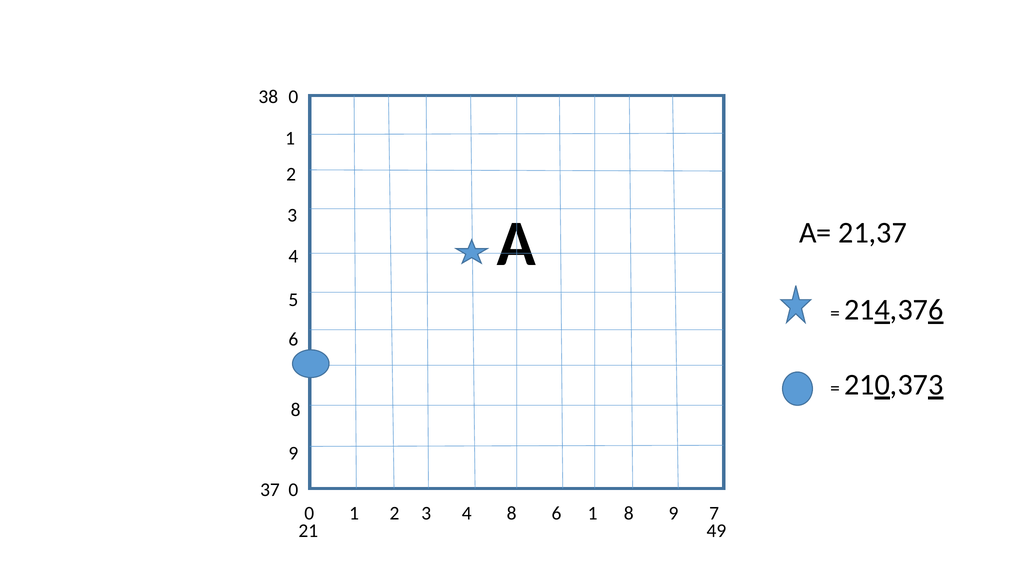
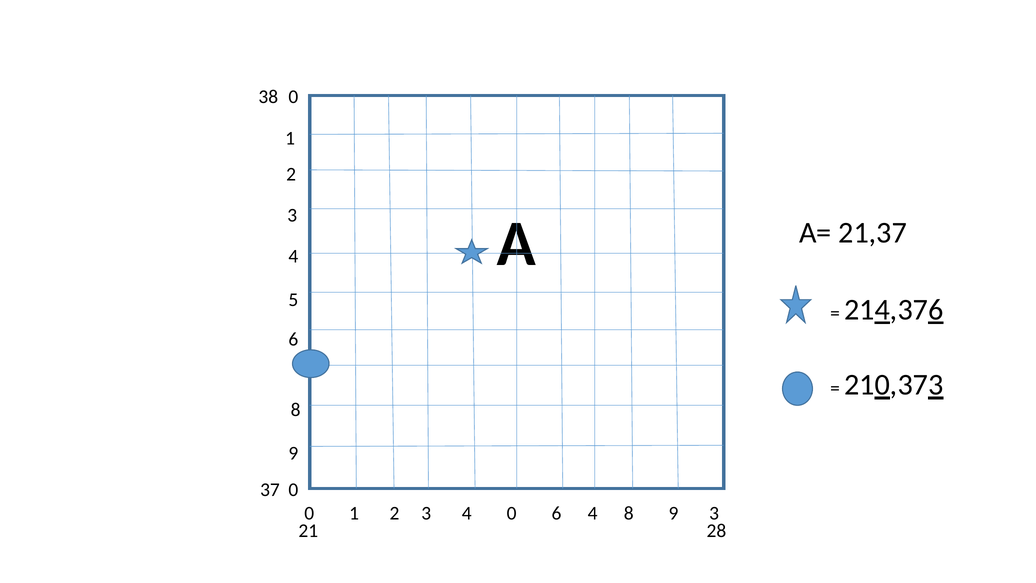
4 8: 8 -> 0
6 1: 1 -> 4
9 7: 7 -> 3
49: 49 -> 28
